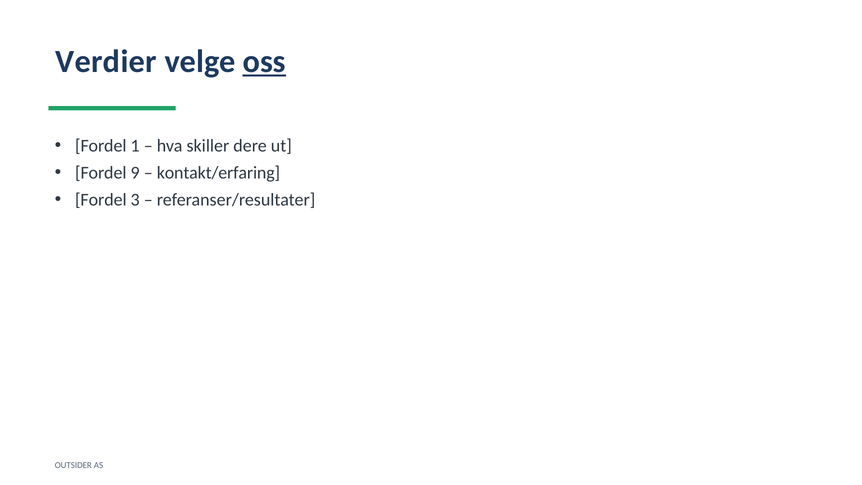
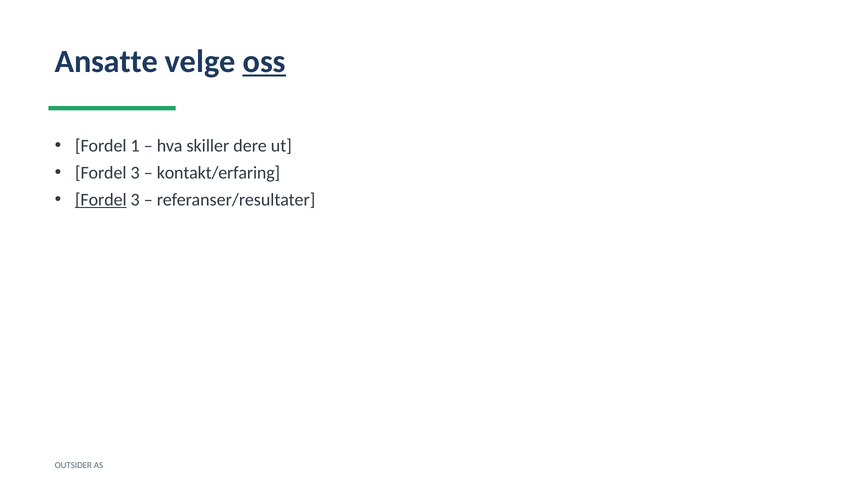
Verdier: Verdier -> Ansatte
9 at (135, 173): 9 -> 3
Fordel at (101, 200) underline: none -> present
